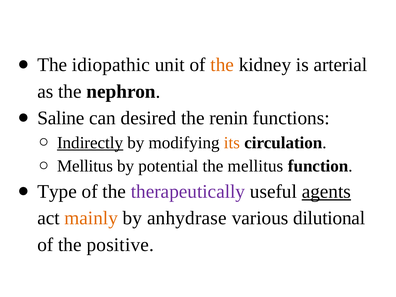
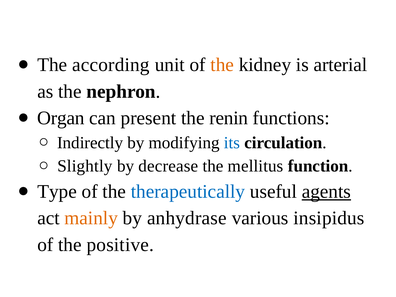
idiopathic: idiopathic -> according
Saline: Saline -> Organ
desired: desired -> present
Indirectly underline: present -> none
its colour: orange -> blue
Mellitus at (85, 166): Mellitus -> Slightly
potential: potential -> decrease
therapeutically colour: purple -> blue
dilutional: dilutional -> insipidus
